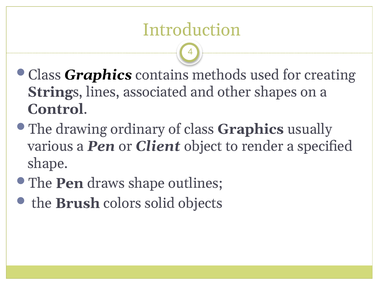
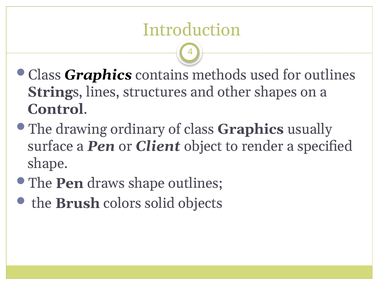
for creating: creating -> outlines
associated: associated -> structures
various: various -> surface
